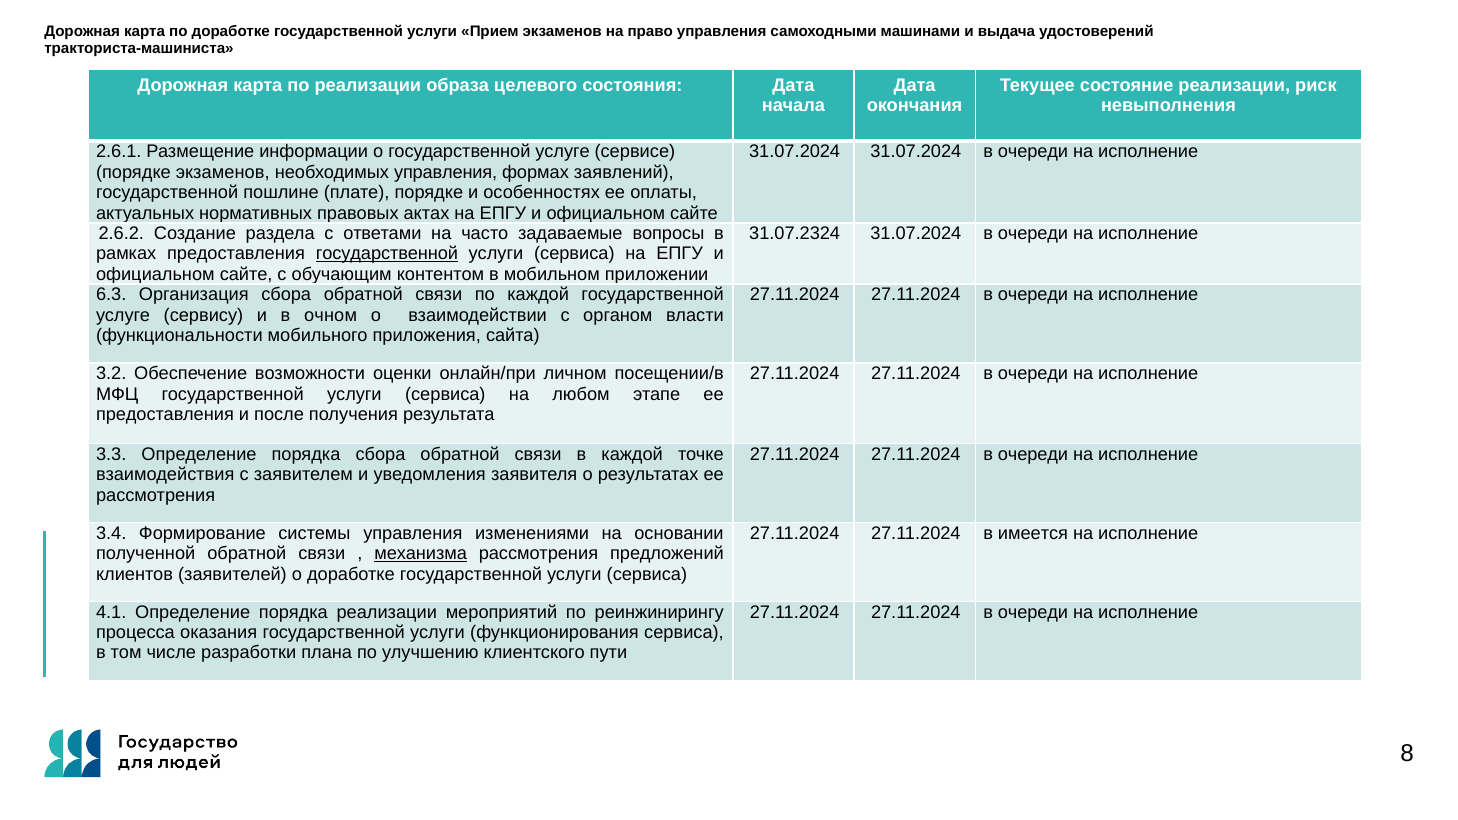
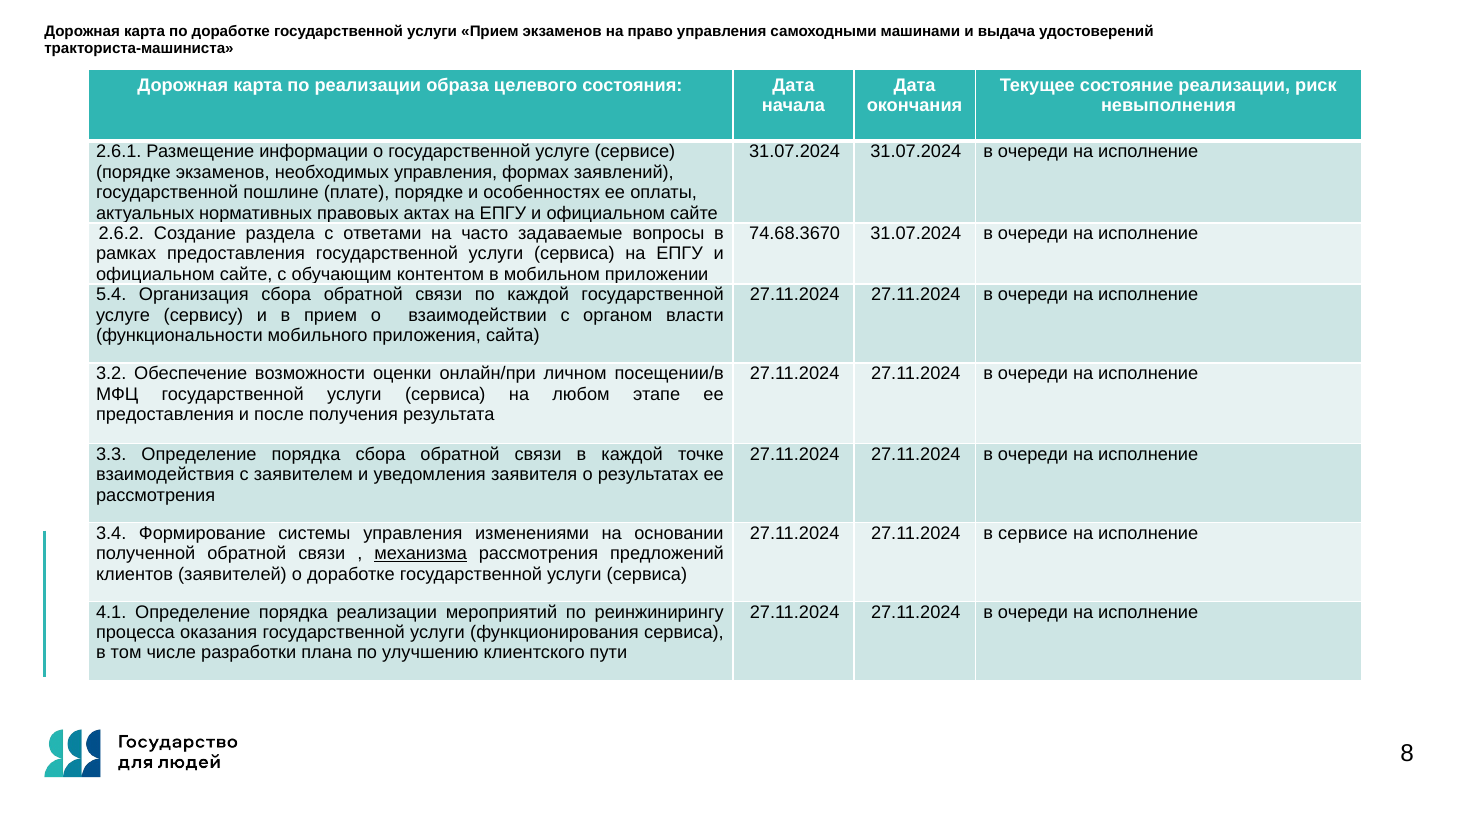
31.07.2324: 31.07.2324 -> 74.68.3670
государственной at (387, 254) underline: present -> none
6.3: 6.3 -> 5.4
в очном: очном -> прием
в имеется: имеется -> сервисе
